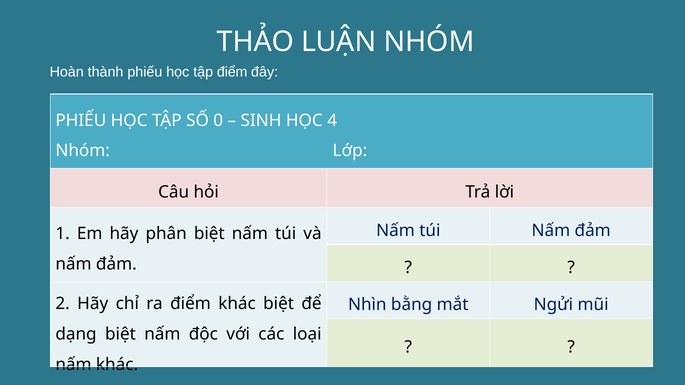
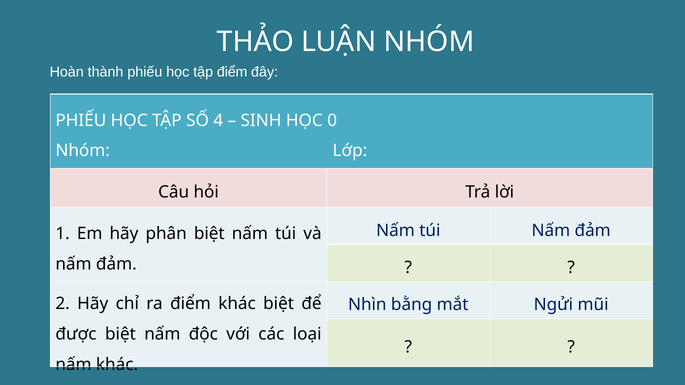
0: 0 -> 4
4: 4 -> 0
dạng: dạng -> được
